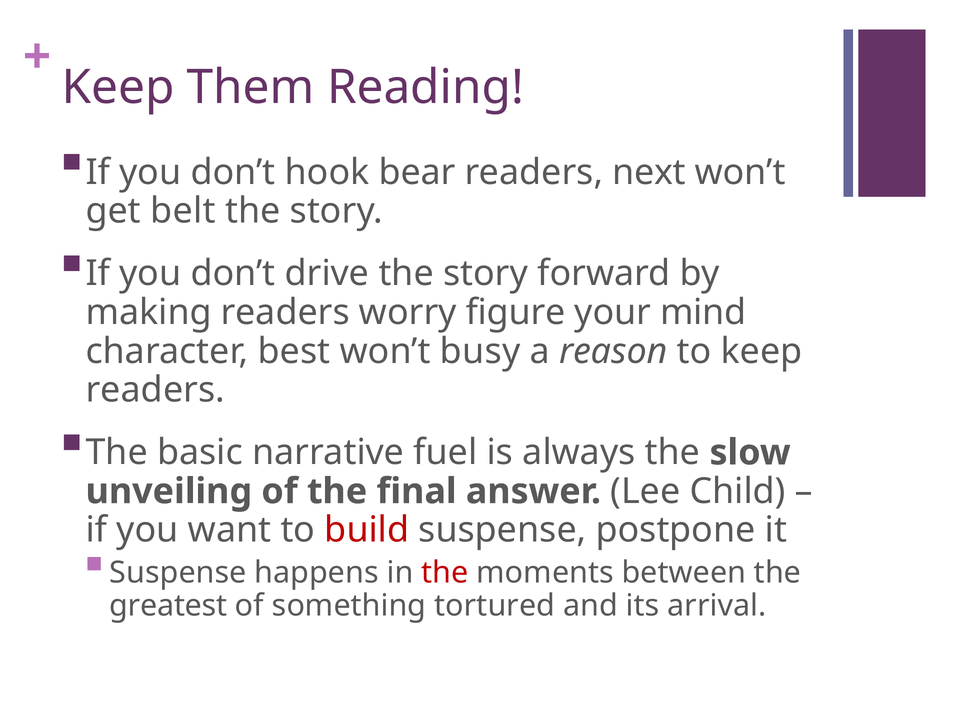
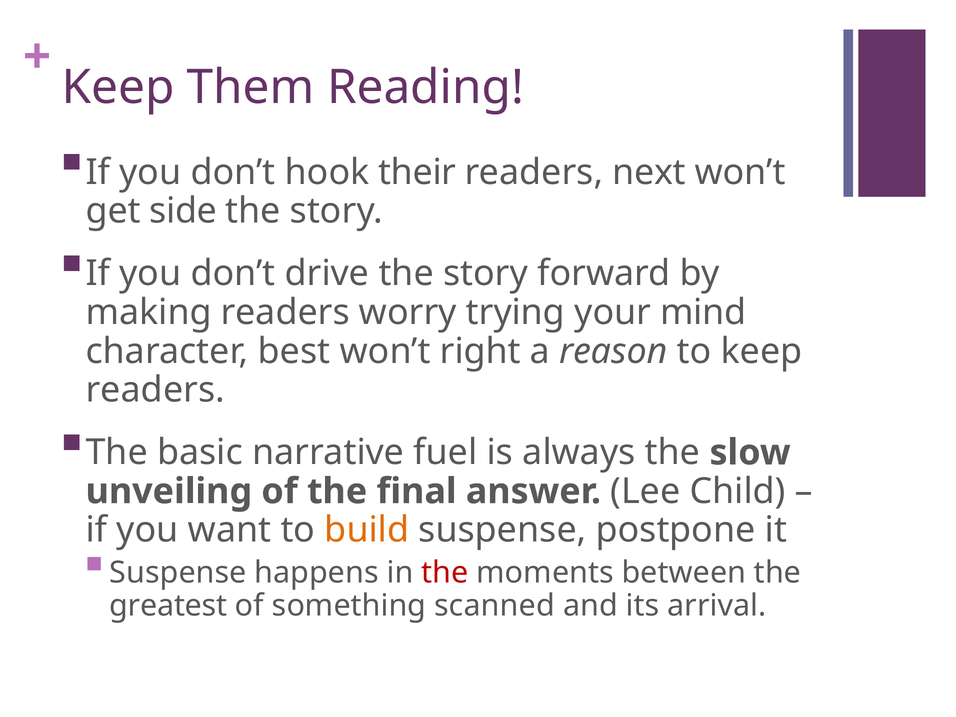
bear: bear -> their
belt: belt -> side
figure: figure -> trying
busy: busy -> right
build colour: red -> orange
tortured: tortured -> scanned
